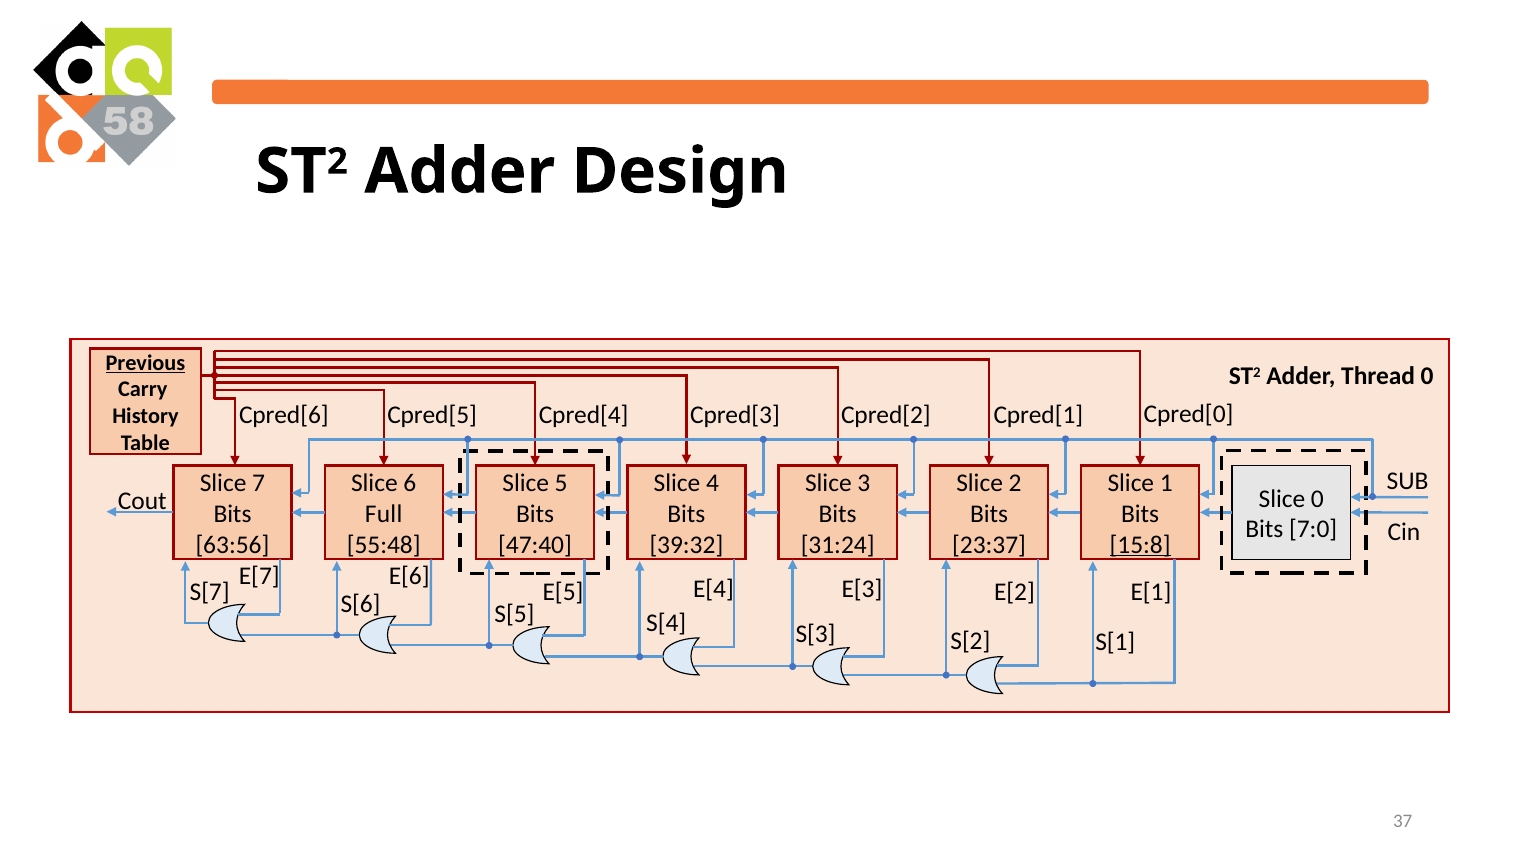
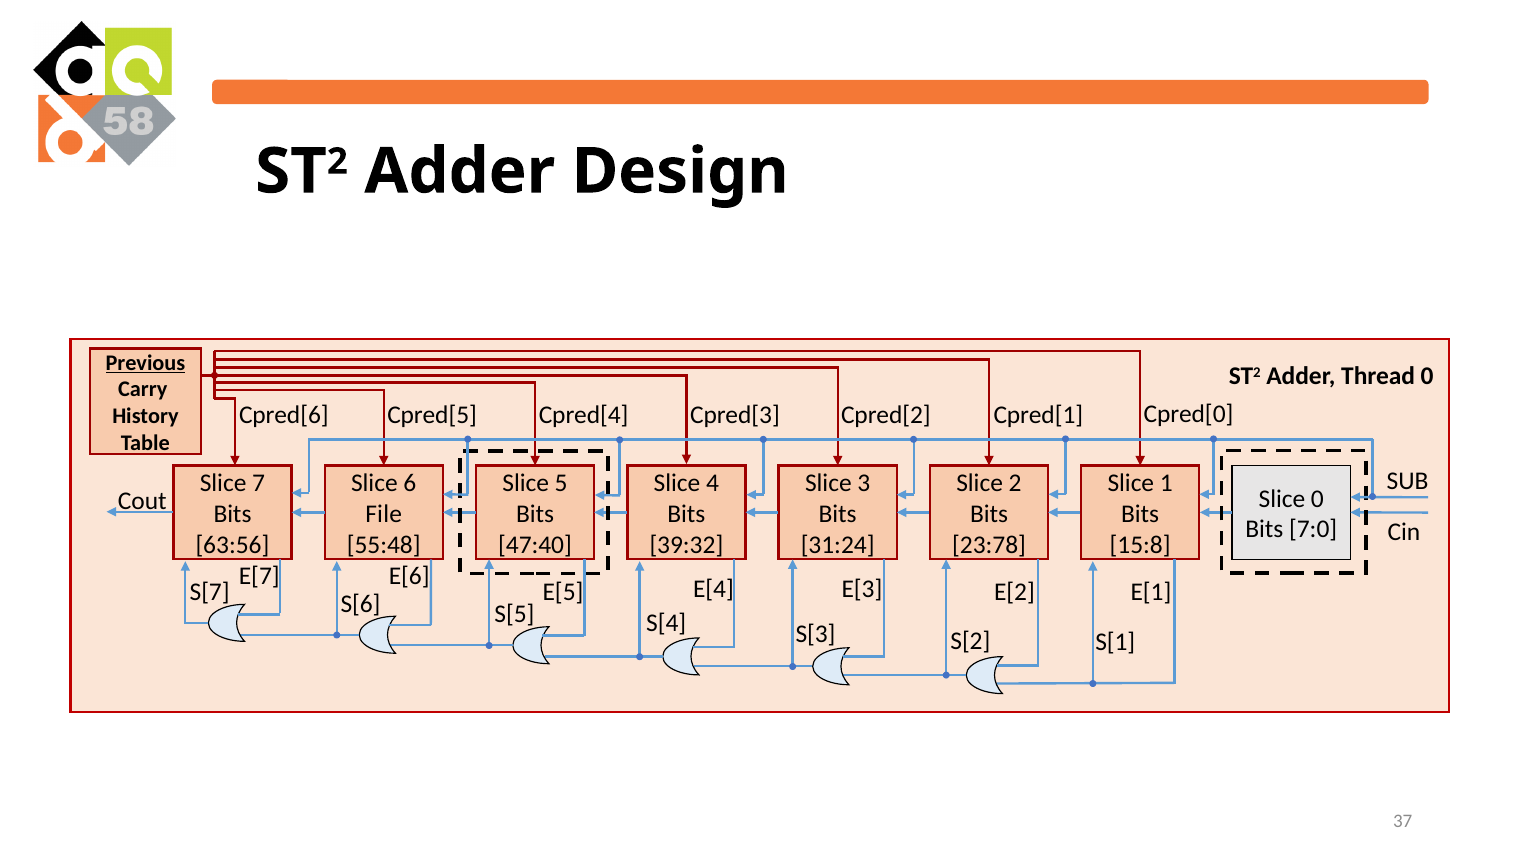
Full: Full -> File
23:37: 23:37 -> 23:78
15:8 underline: present -> none
